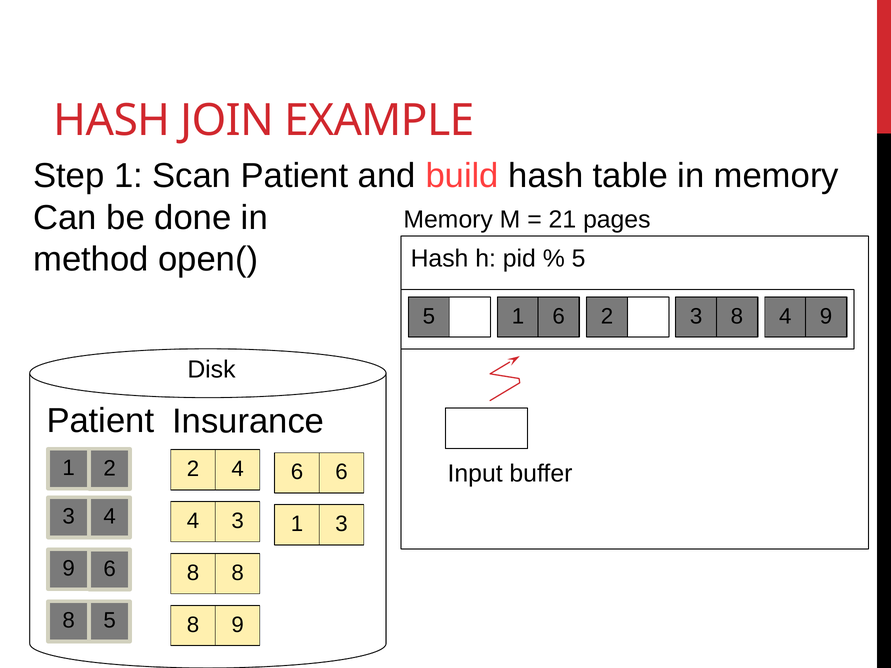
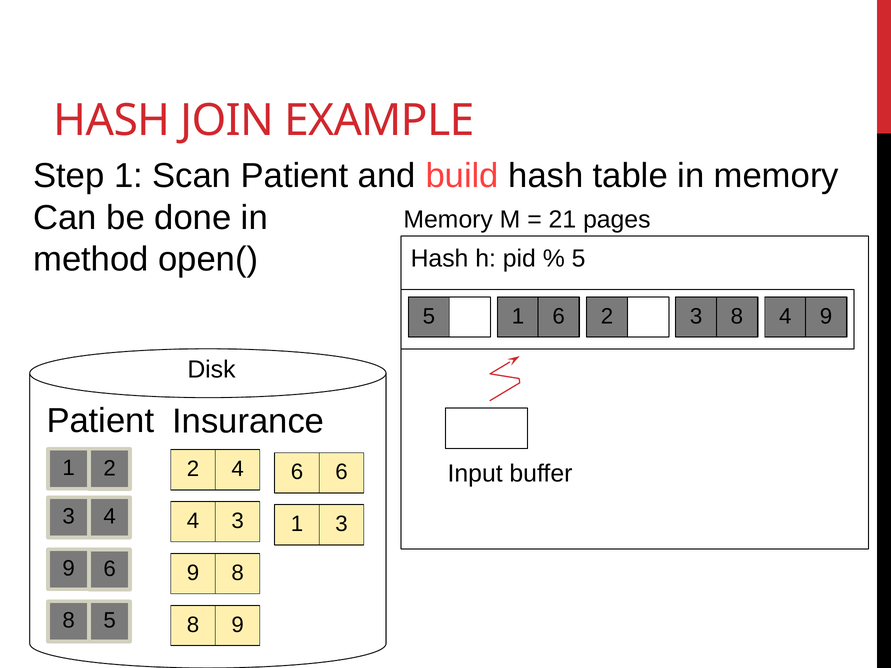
8 at (193, 573): 8 -> 9
